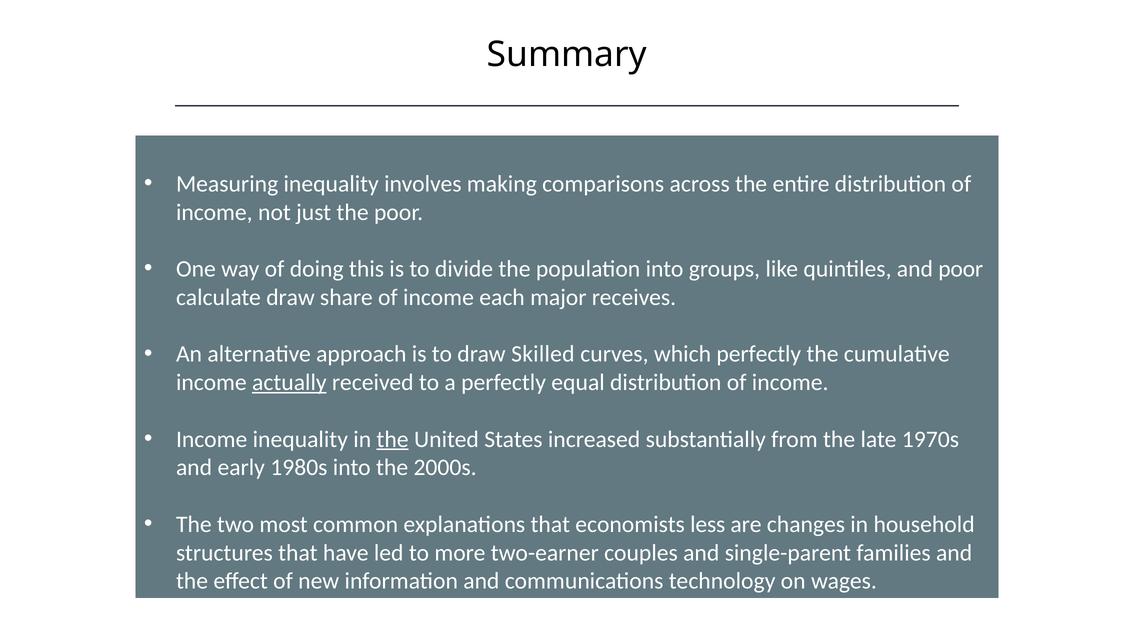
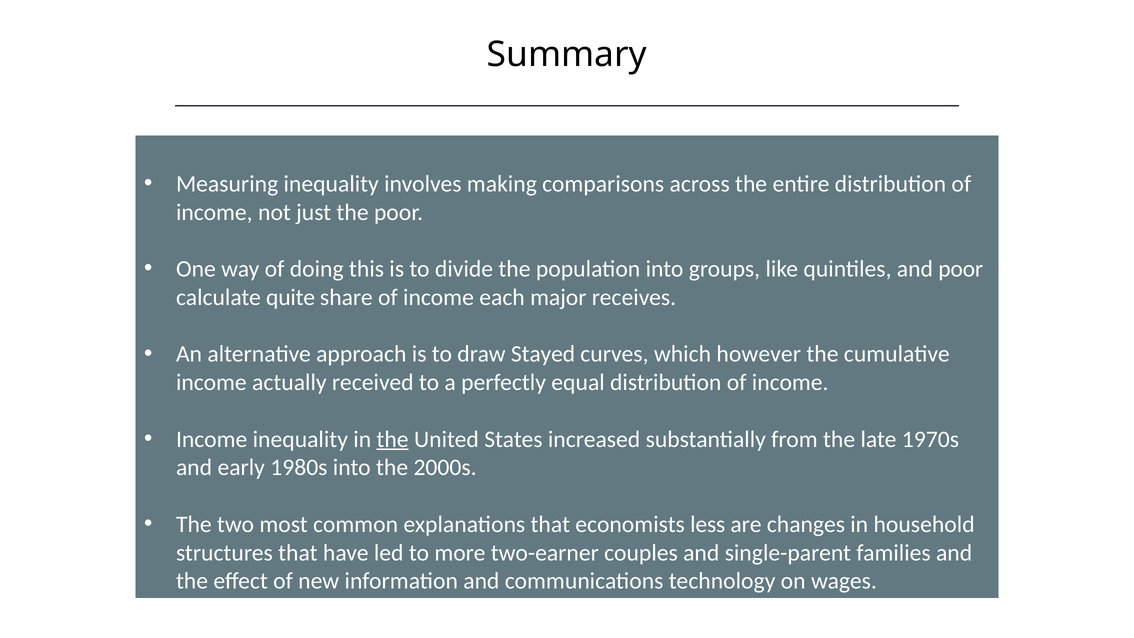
calculate draw: draw -> quite
Skilled: Skilled -> Stayed
which perfectly: perfectly -> however
actually underline: present -> none
